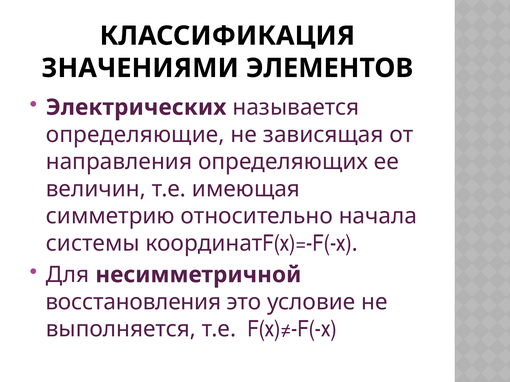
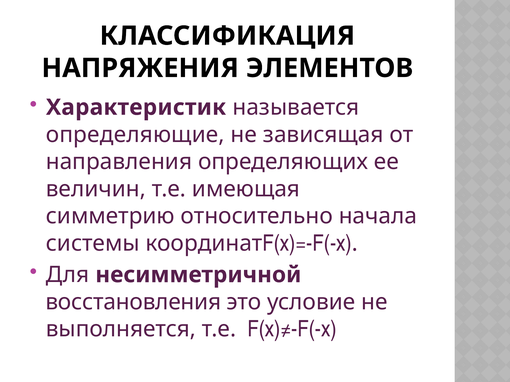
ЗНАЧЕНИЯМИ: ЗНАЧЕНИЯМИ -> НАПРЯЖЕНИЯ
Электрических: Электрических -> Характеристик
